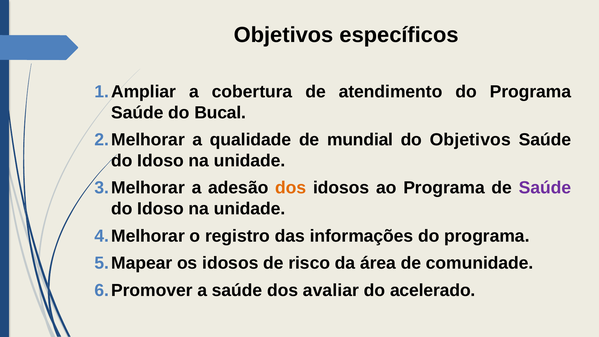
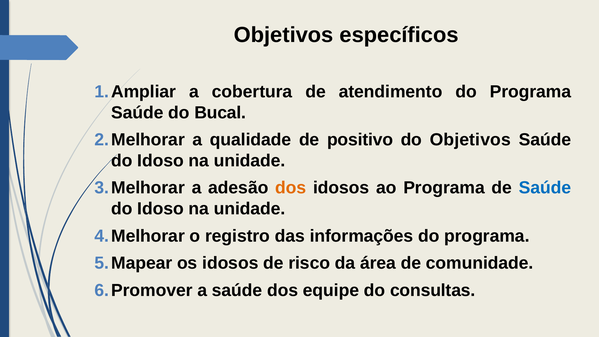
mundial: mundial -> positivo
Saúde at (545, 188) colour: purple -> blue
avaliar: avaliar -> equipe
acelerado: acelerado -> consultas
